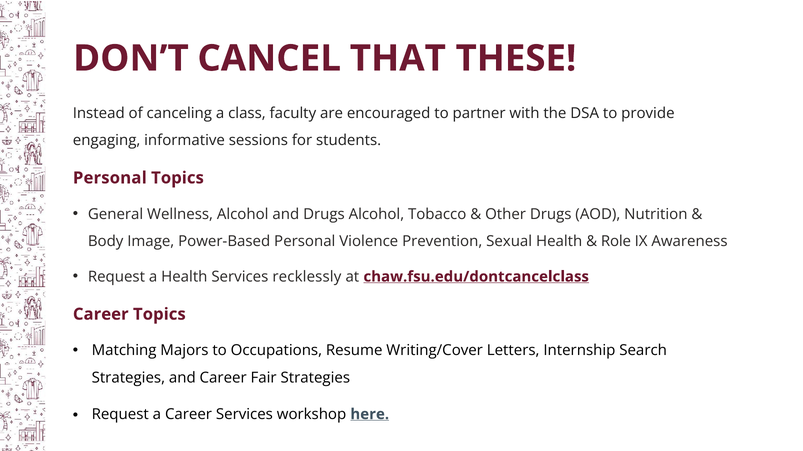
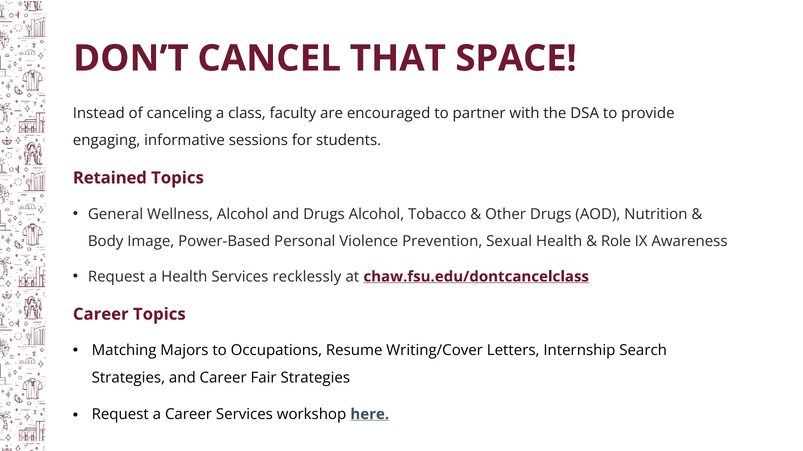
THESE: THESE -> SPACE
Personal at (110, 178): Personal -> Retained
